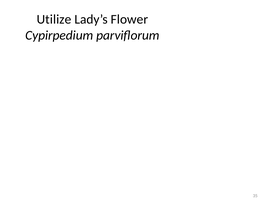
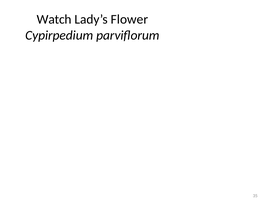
Utilize: Utilize -> Watch
